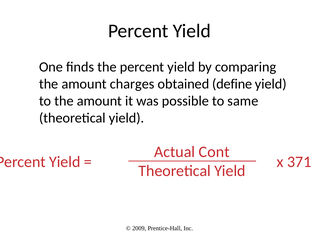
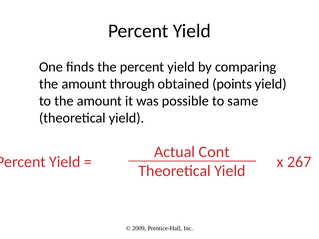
charges: charges -> through
define: define -> points
371: 371 -> 267
